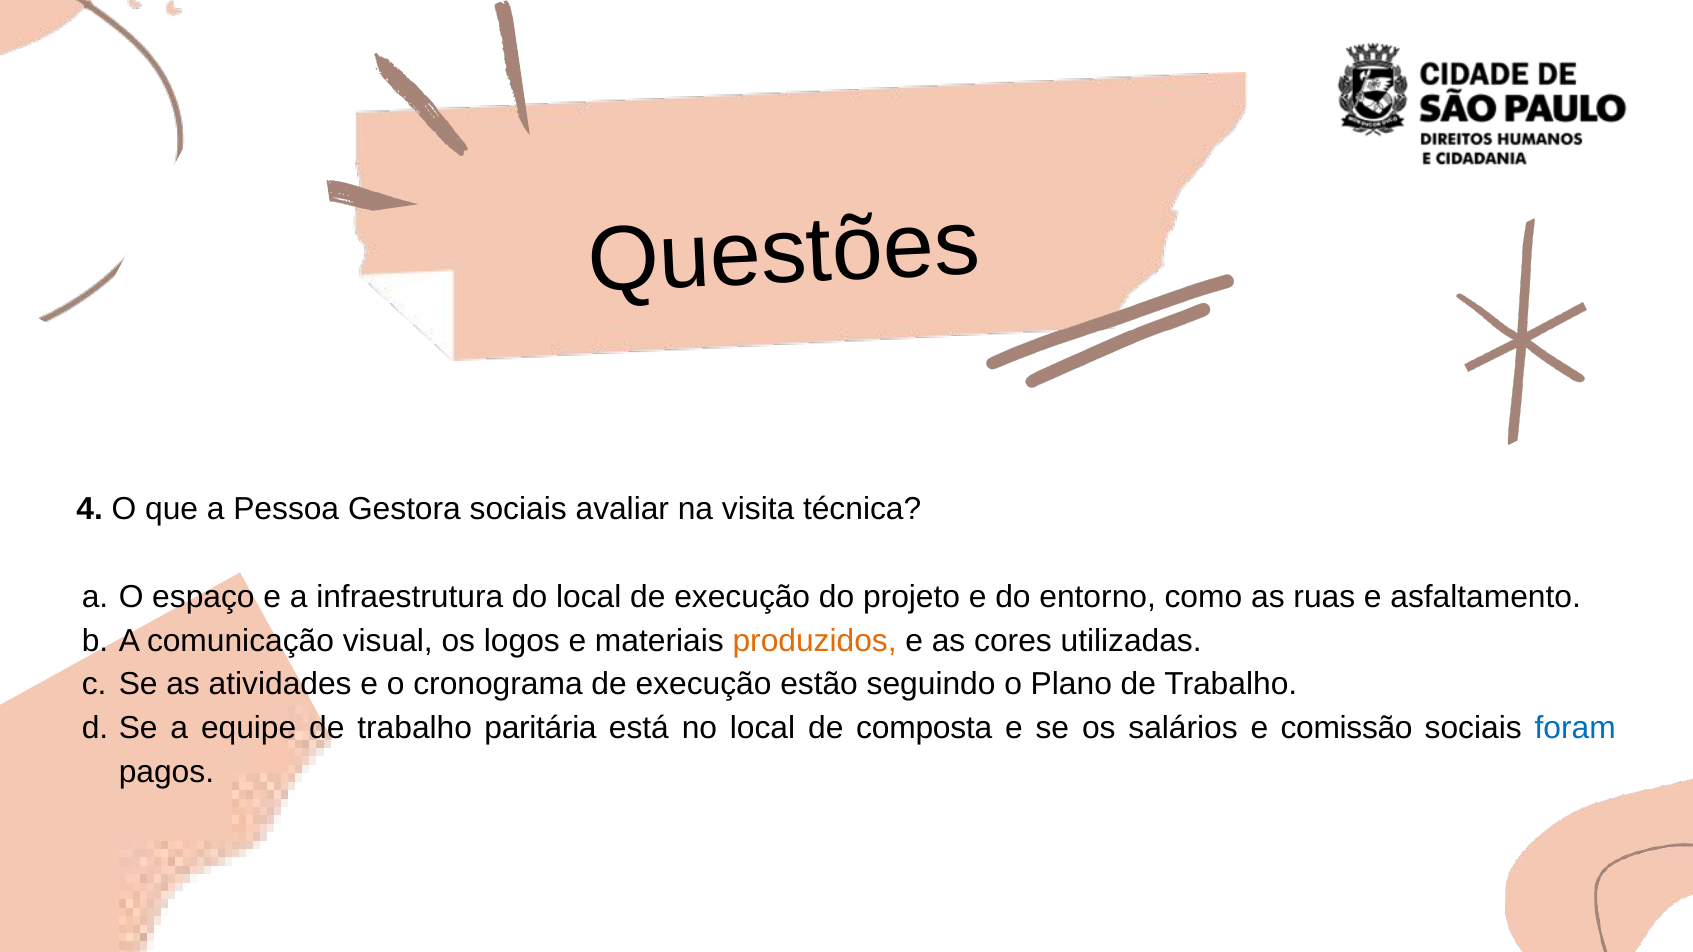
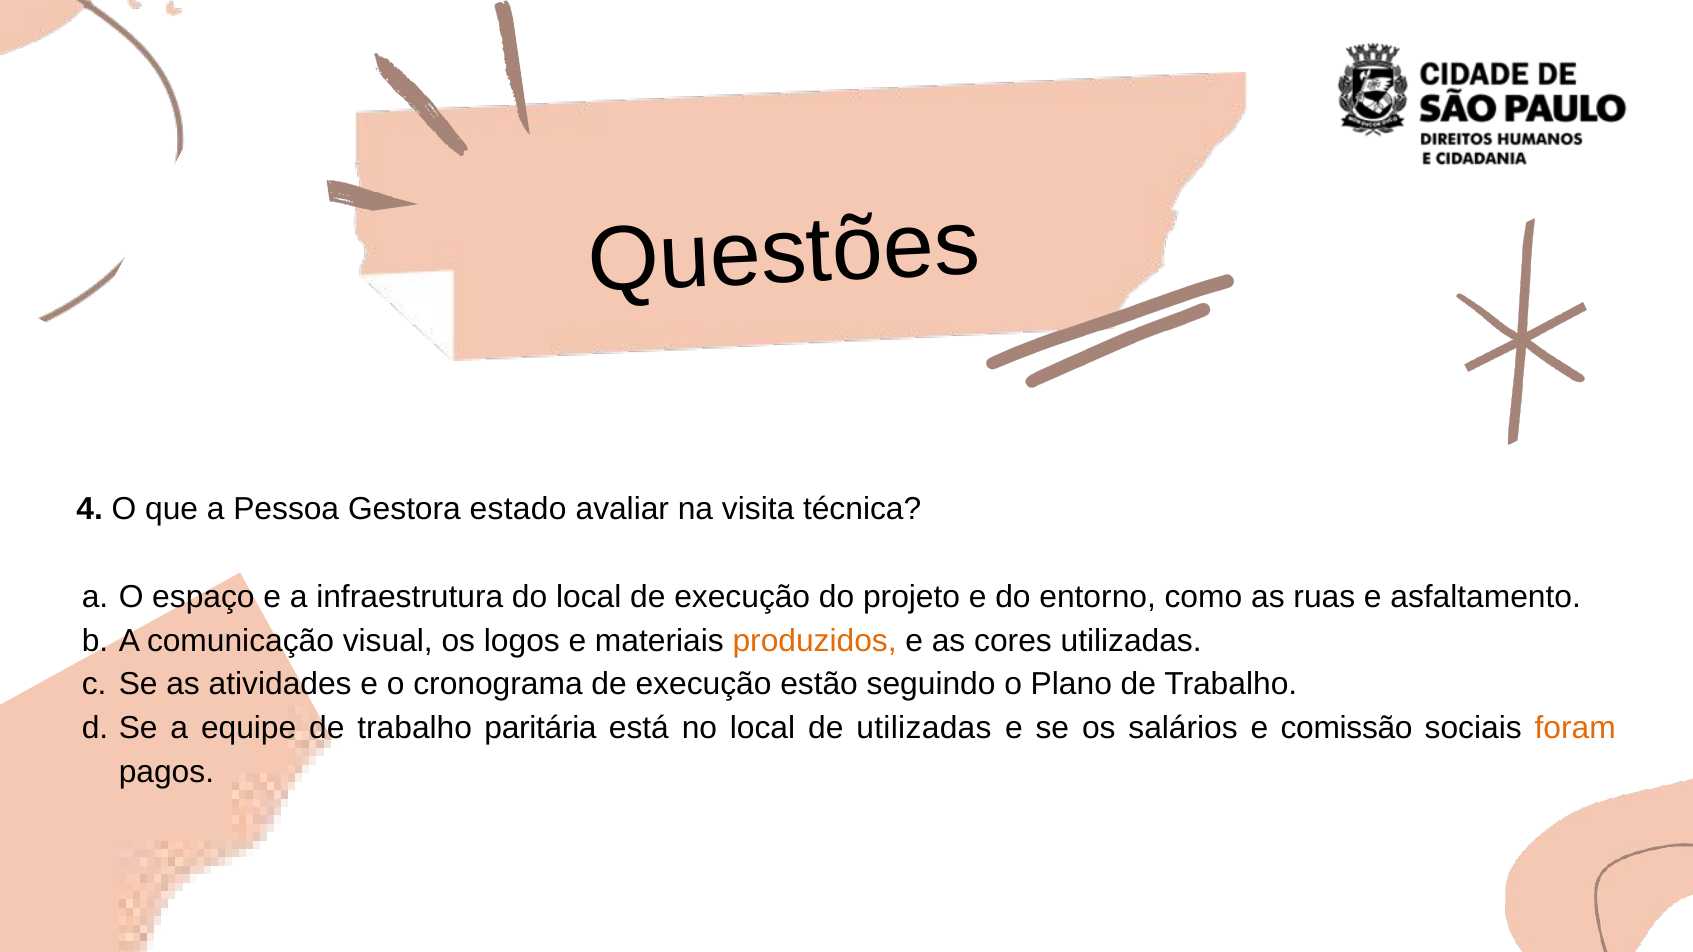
Gestora sociais: sociais -> estado
de composta: composta -> utilizadas
foram colour: blue -> orange
